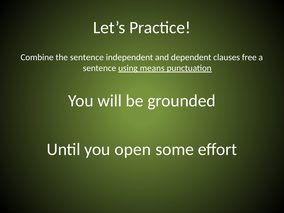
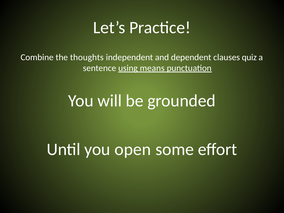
the sentence: sentence -> thoughts
free: free -> quiz
